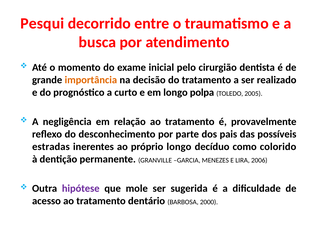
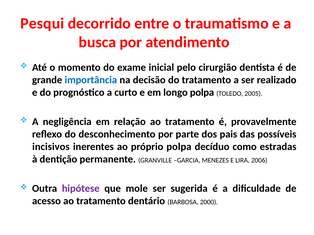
importância colour: orange -> blue
estradas: estradas -> incisivos
próprio longo: longo -> polpa
colorido: colorido -> estradas
